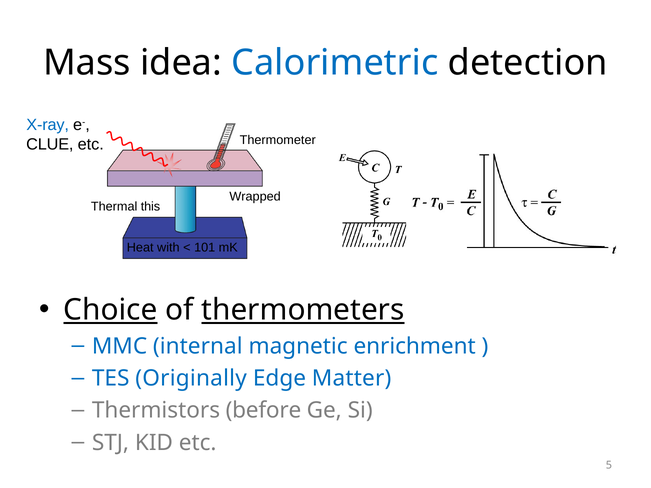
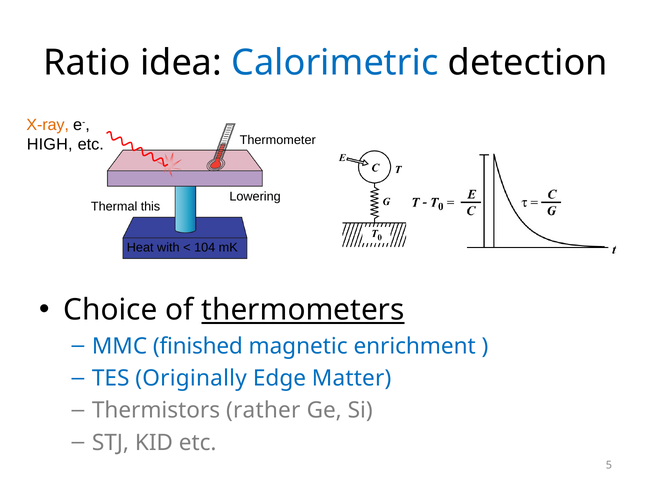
Mass: Mass -> Ratio
X-ray colour: blue -> orange
CLUE: CLUE -> HIGH
Wrapped: Wrapped -> Lowering
101: 101 -> 104
Choice underline: present -> none
internal: internal -> finished
before: before -> rather
